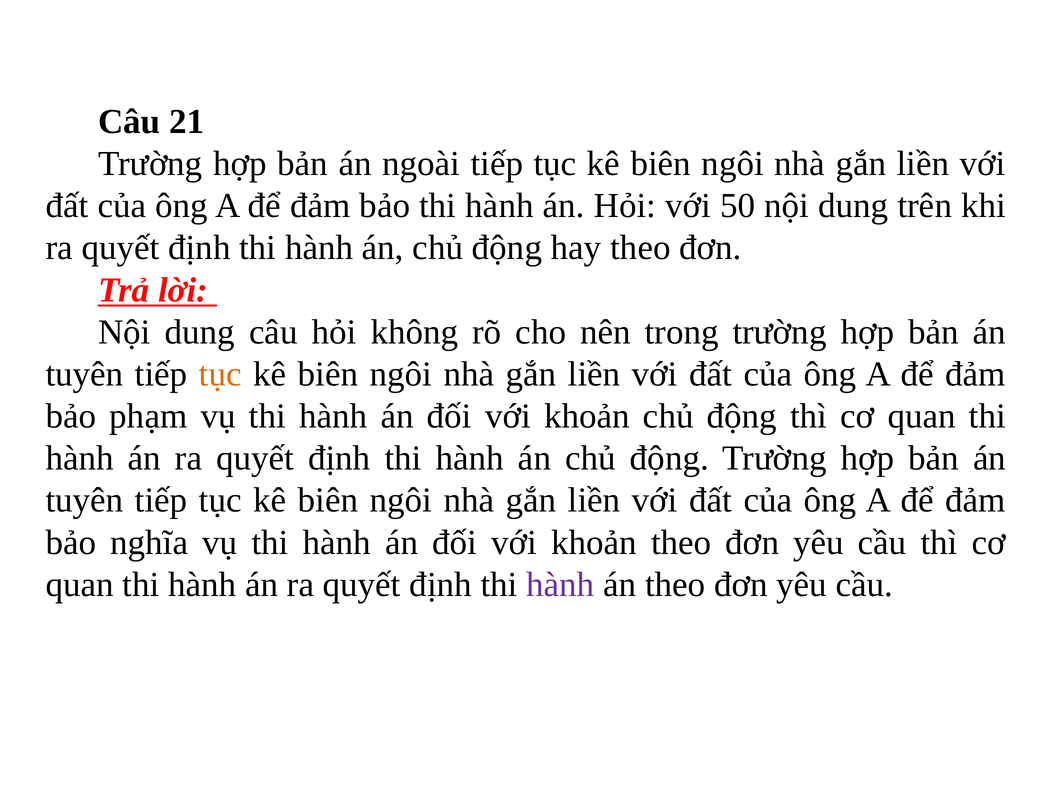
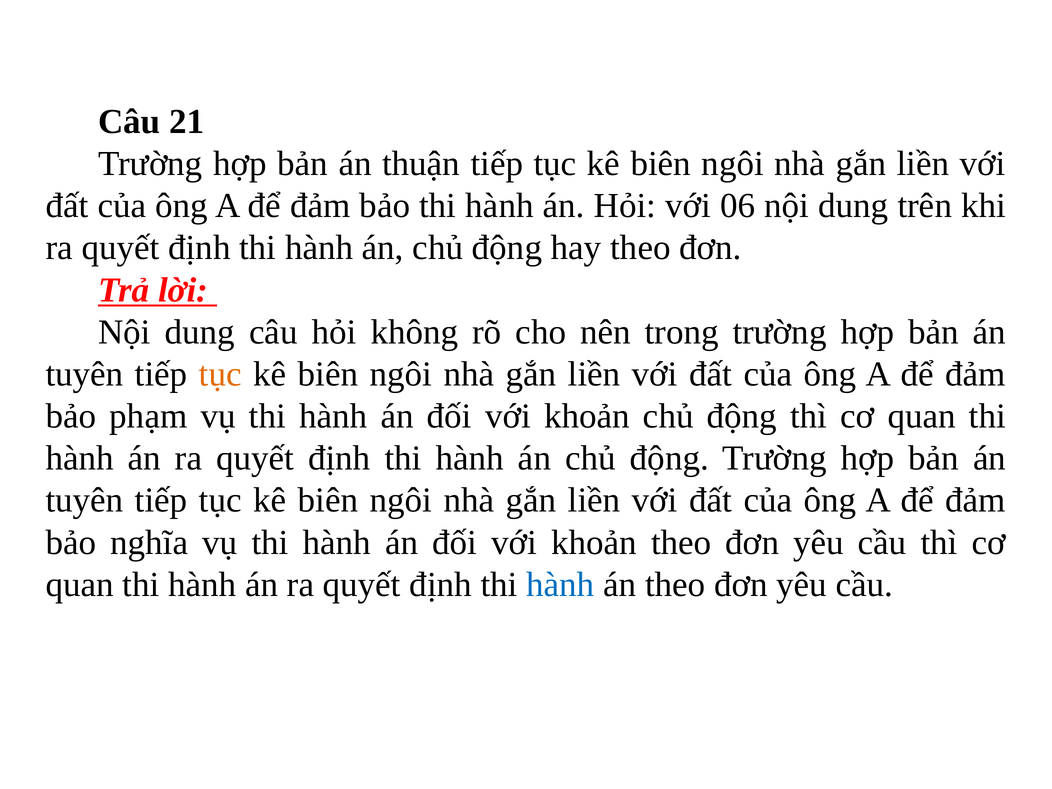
ngoài: ngoài -> thuận
50: 50 -> 06
hành at (560, 585) colour: purple -> blue
